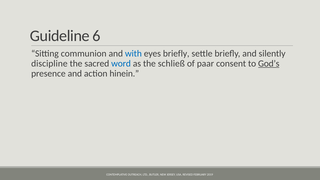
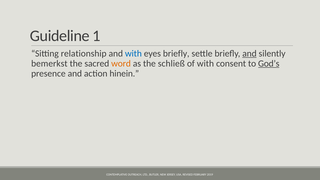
6: 6 -> 1
communion: communion -> relationship
and at (249, 53) underline: none -> present
discipline: discipline -> bemerkst
word colour: blue -> orange
of paar: paar -> with
